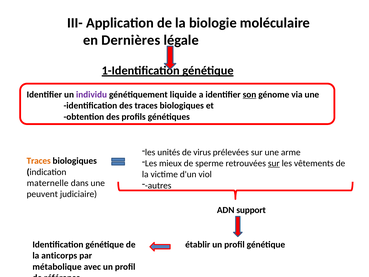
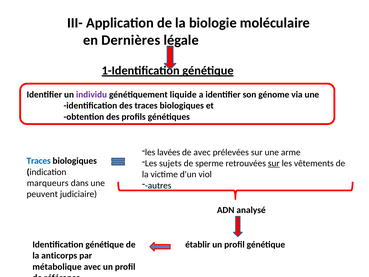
son underline: present -> none
unités: unités -> lavées
de virus: virus -> avec
Traces at (39, 161) colour: orange -> blue
mieux: mieux -> sujets
maternelle: maternelle -> marqueurs
support: support -> analysé
